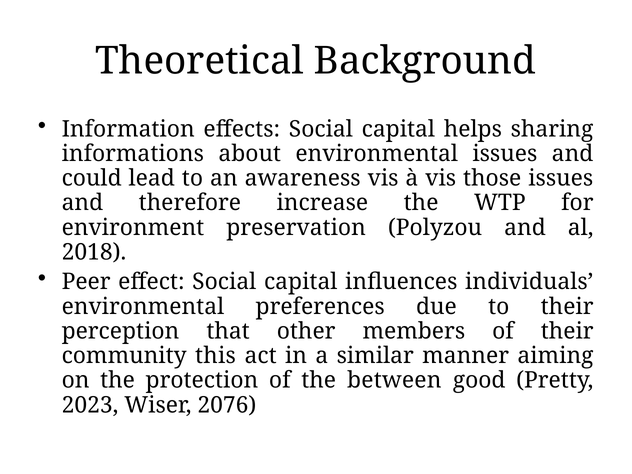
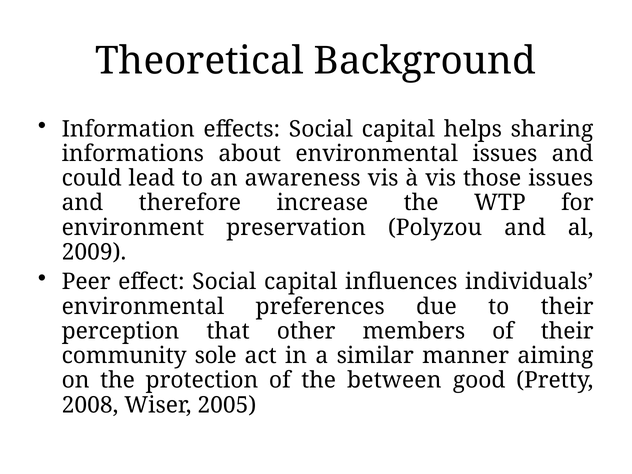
2018: 2018 -> 2009
this: this -> sole
2023: 2023 -> 2008
2076: 2076 -> 2005
